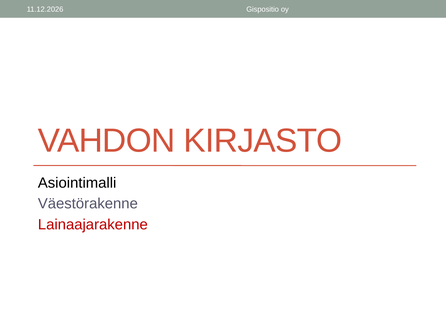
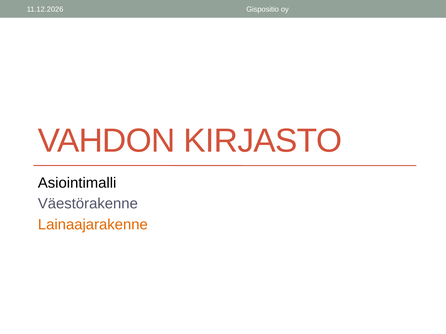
Lainaajarakenne colour: red -> orange
